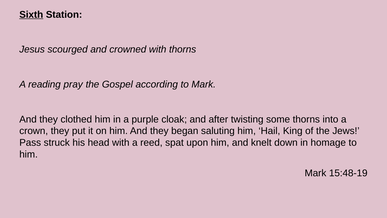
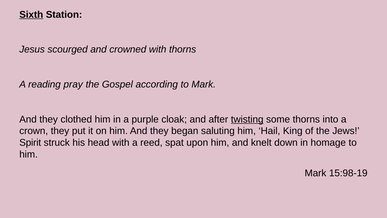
twisting underline: none -> present
Pass: Pass -> Spirit
15:48-19: 15:48-19 -> 15:98-19
